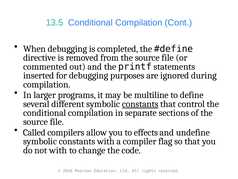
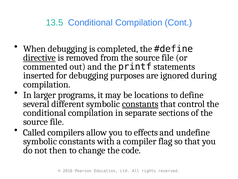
directive underline: none -> present
multiline: multiline -> locations
not with: with -> then
